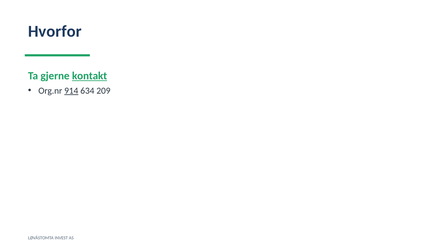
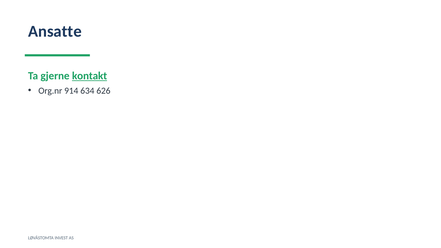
Hvorfor: Hvorfor -> Ansatte
914 underline: present -> none
209: 209 -> 626
